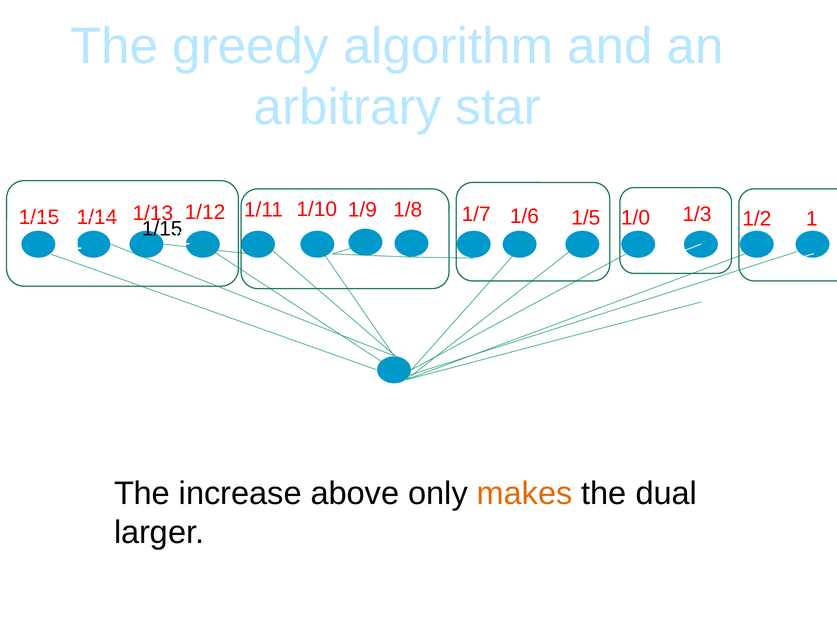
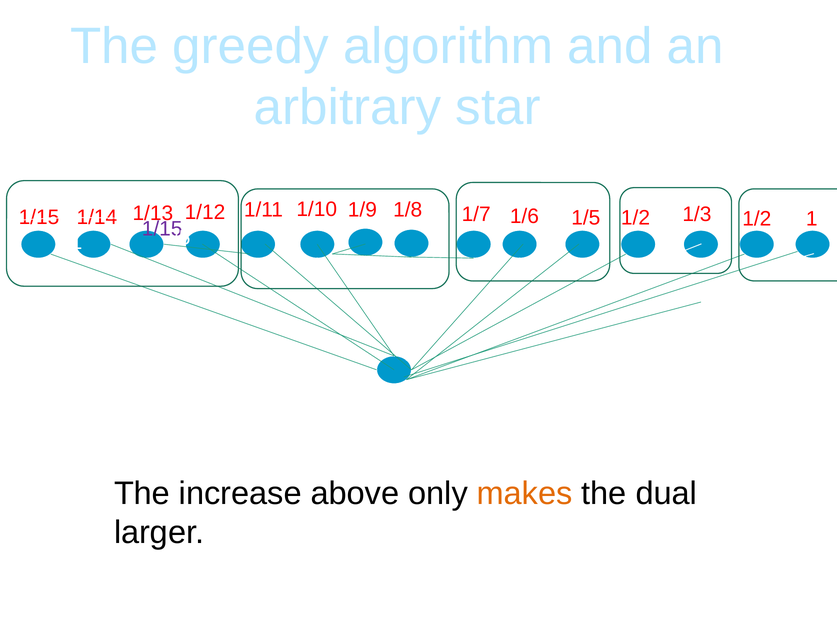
1/0 at (635, 218): 1/0 -> 1/2
1/15 colour: black -> purple
/2: /2 -> /5
